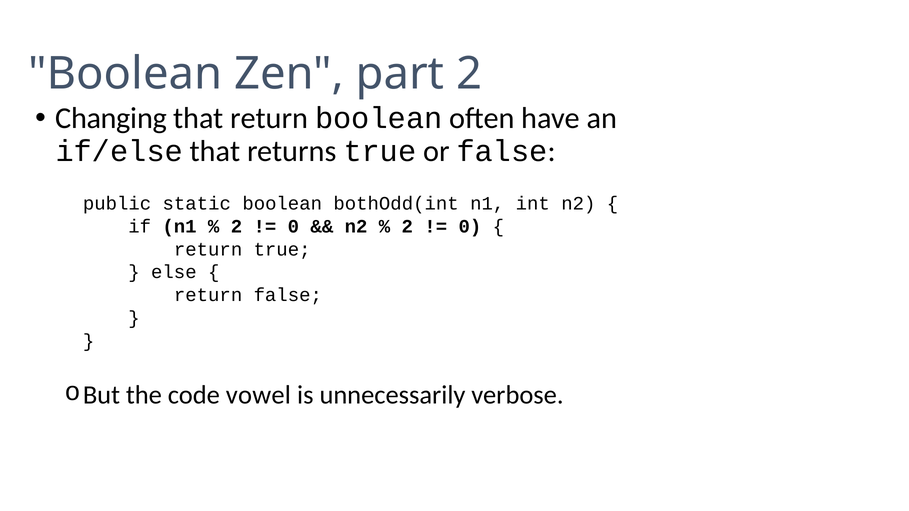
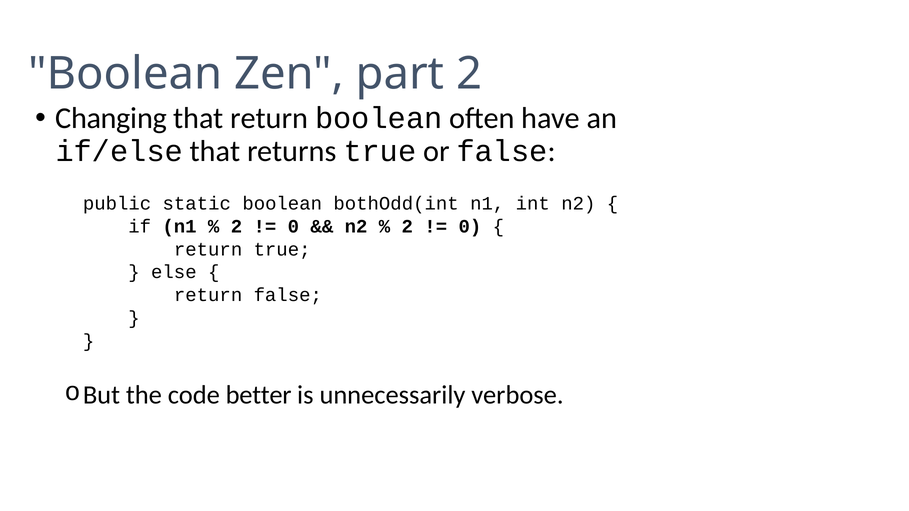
vowel: vowel -> better
